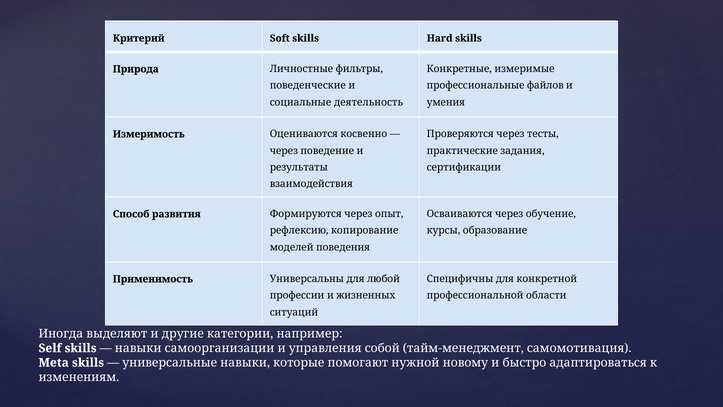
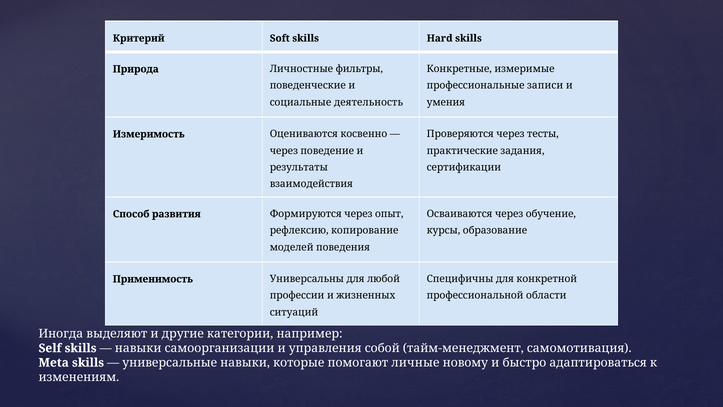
файлов: файлов -> записи
нужной: нужной -> личные
